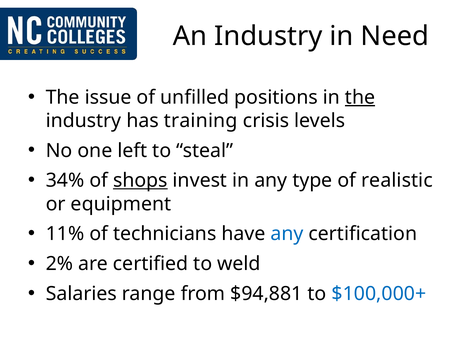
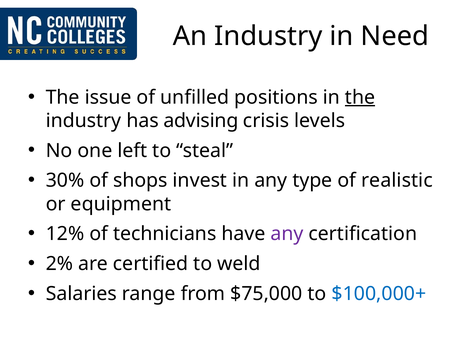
training: training -> advising
34%: 34% -> 30%
shops underline: present -> none
11%: 11% -> 12%
any at (287, 234) colour: blue -> purple
$94,881: $94,881 -> $75,000
